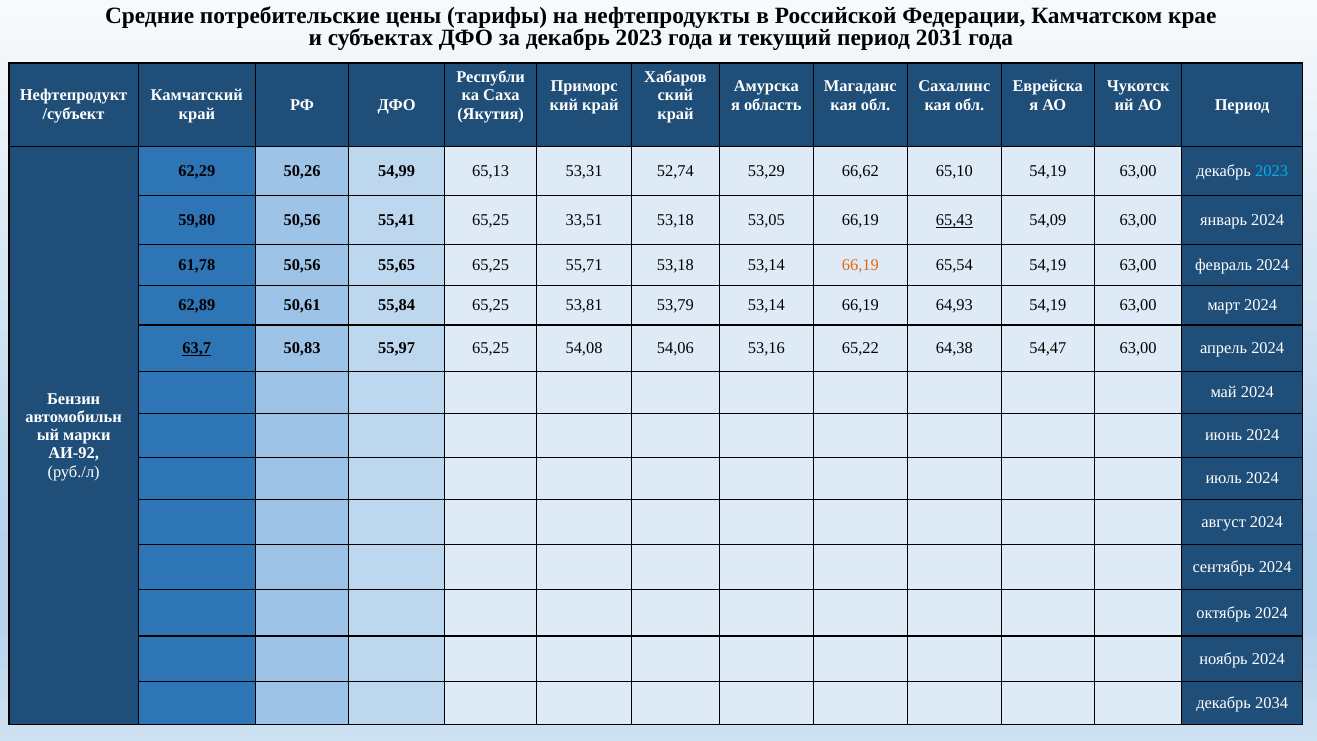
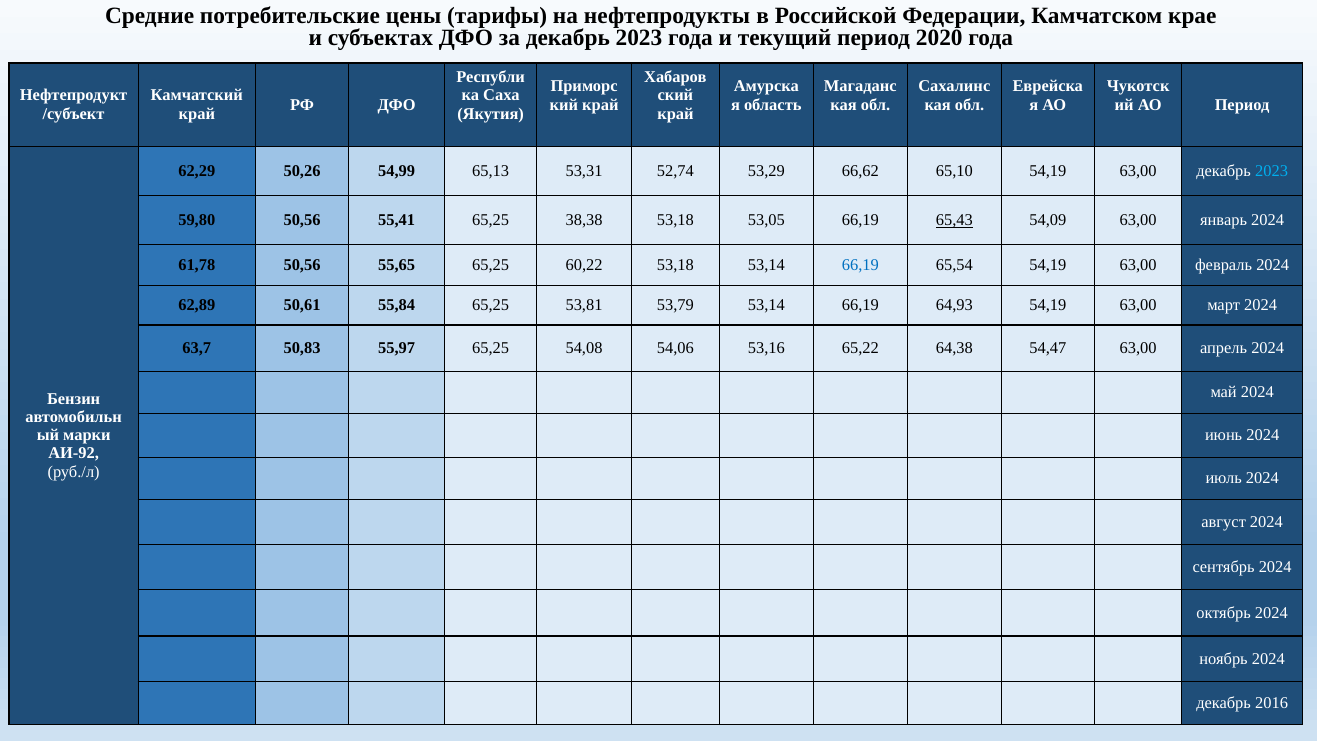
2031: 2031 -> 2020
33,51: 33,51 -> 38,38
55,71: 55,71 -> 60,22
66,19 at (860, 265) colour: orange -> blue
63,7 underline: present -> none
2034: 2034 -> 2016
